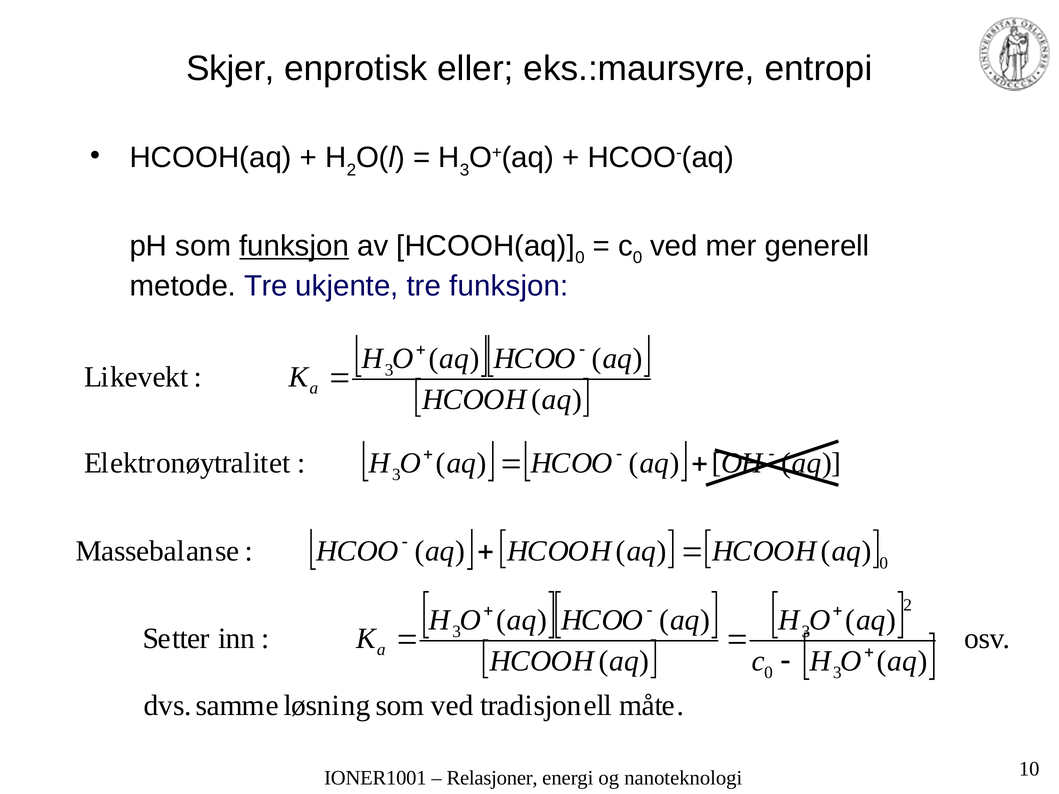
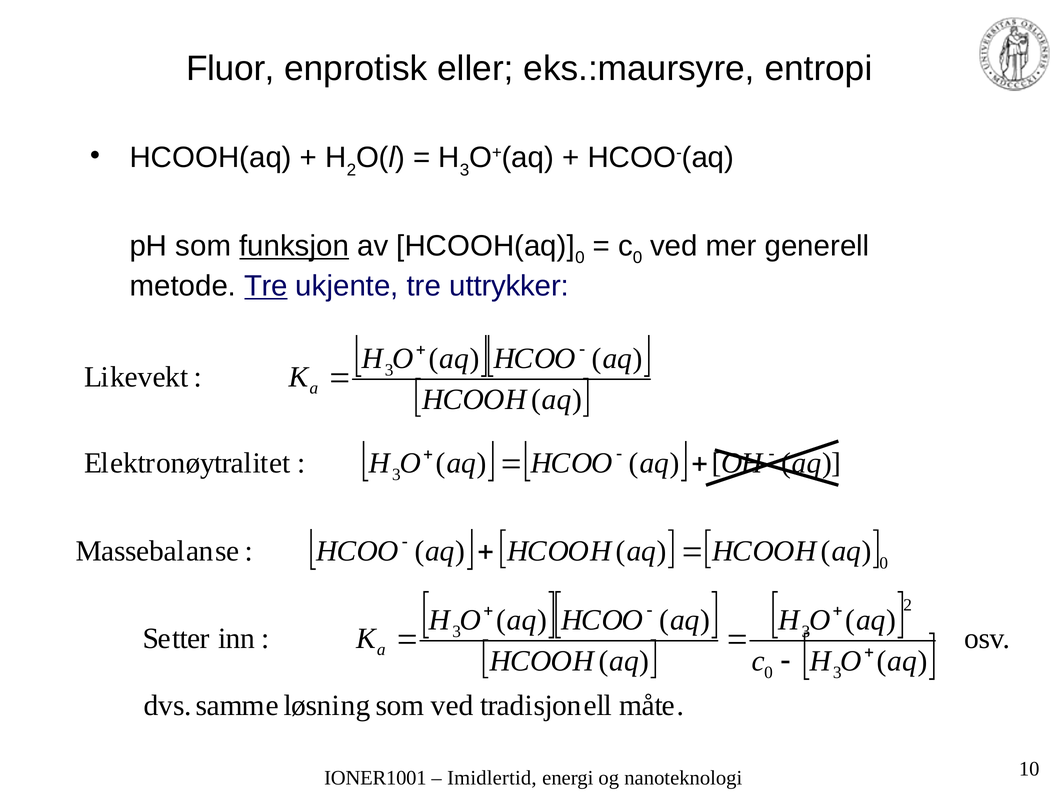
Skjer: Skjer -> Fluor
Tre at (266, 286) underline: none -> present
tre funksjon: funksjon -> uttrykker
Relasjoner: Relasjoner -> Imidlertid
